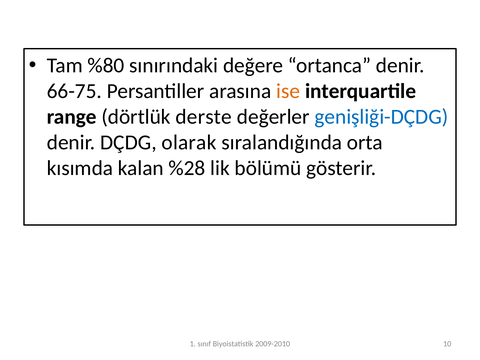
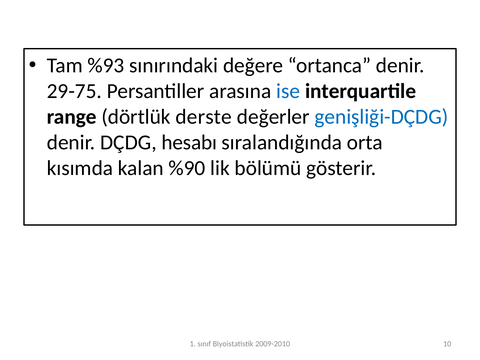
%80: %80 -> %93
66-75: 66-75 -> 29-75
ise colour: orange -> blue
olarak: olarak -> hesabı
%28: %28 -> %90
